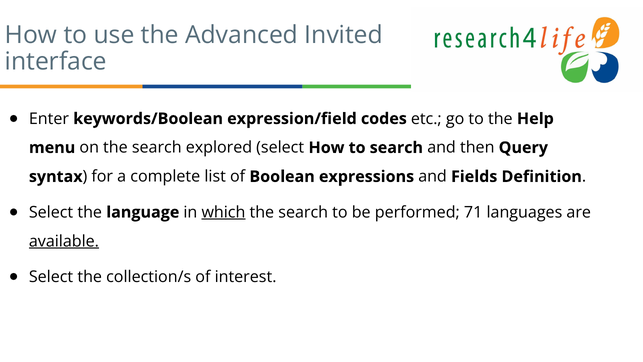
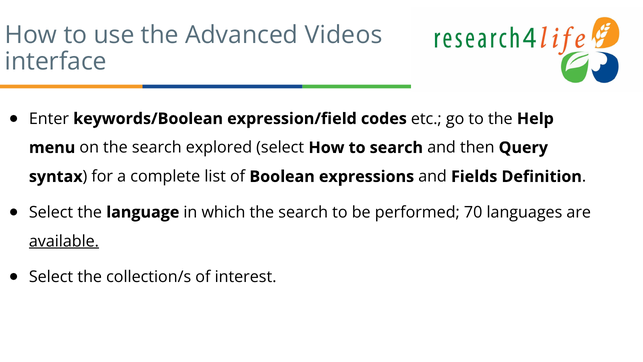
Invited: Invited -> Videos
which underline: present -> none
71: 71 -> 70
